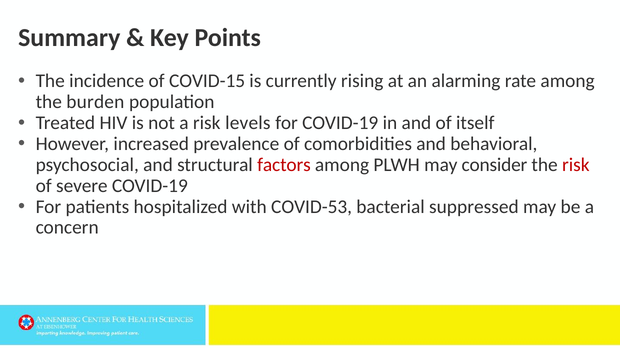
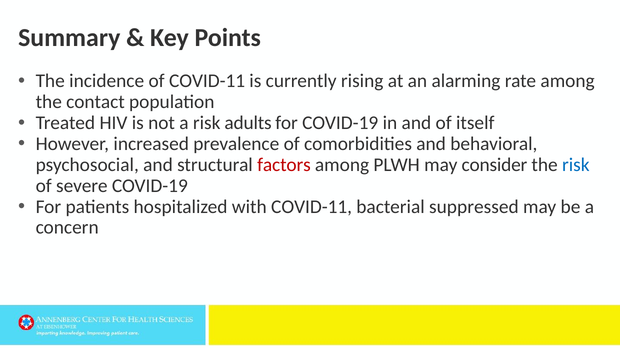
of COVID-15: COVID-15 -> COVID-11
burden: burden -> contact
levels: levels -> adults
risk at (576, 165) colour: red -> blue
with COVID-53: COVID-53 -> COVID-11
